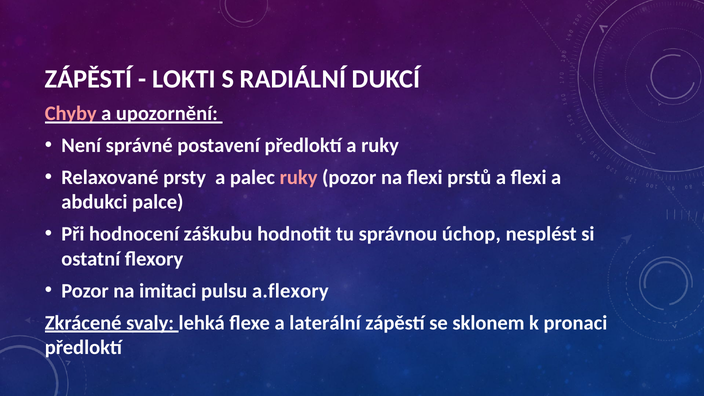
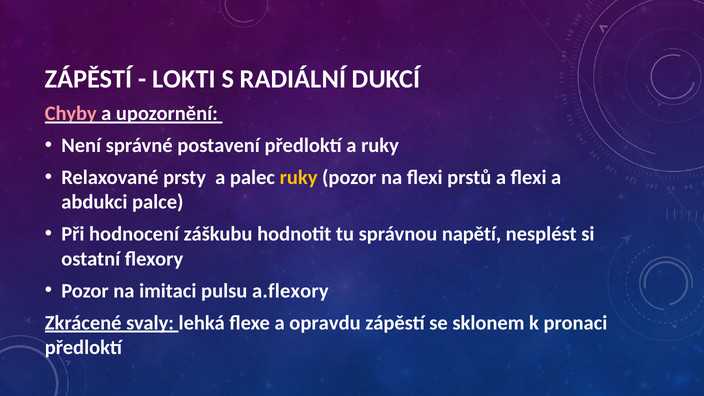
ruky at (299, 177) colour: pink -> yellow
úchop: úchop -> napětí
laterální: laterální -> opravdu
